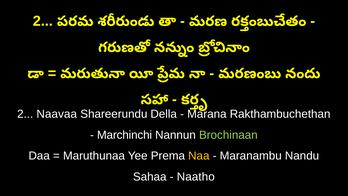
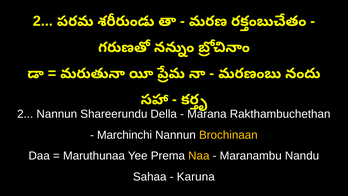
2 Naavaa: Naavaa -> Nannun
Brochinaan colour: light green -> yellow
Naatho: Naatho -> Karuna
